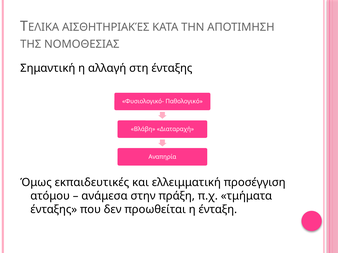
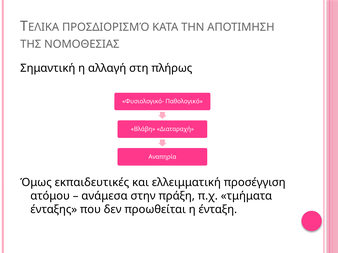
ΑΙΣΘΗΤΗΡΙΑΚΈΣ: ΑΙΣΘΗΤΗΡΙΑΚΈΣ -> ΠΡΟΣΔΙΟΡΙΣΜΌ
στη ένταξης: ένταξης -> πλήρως
